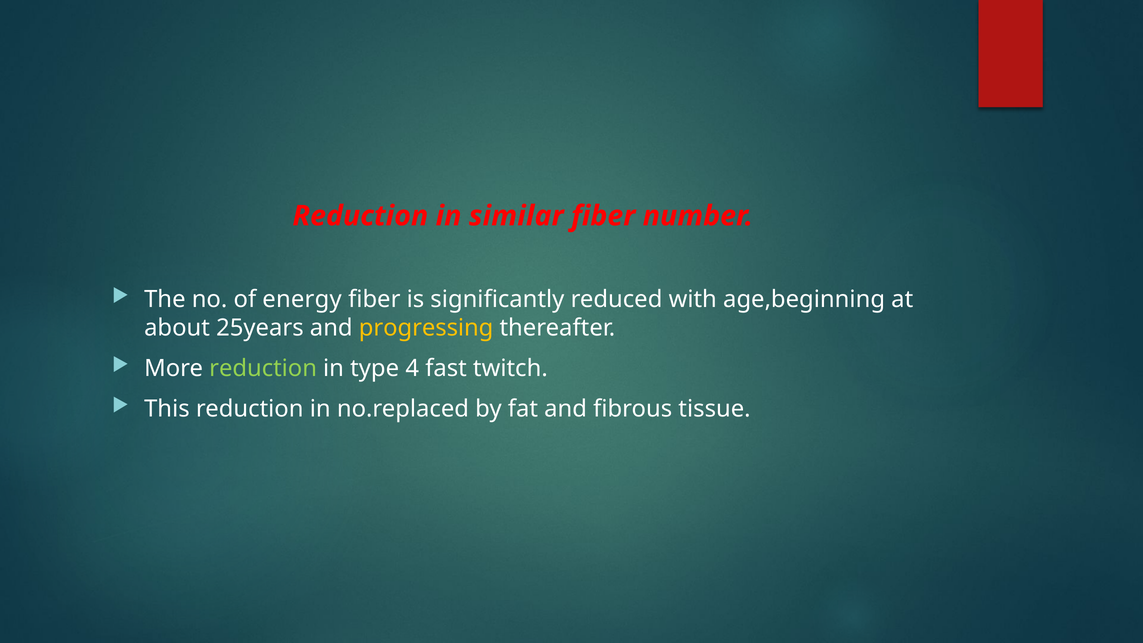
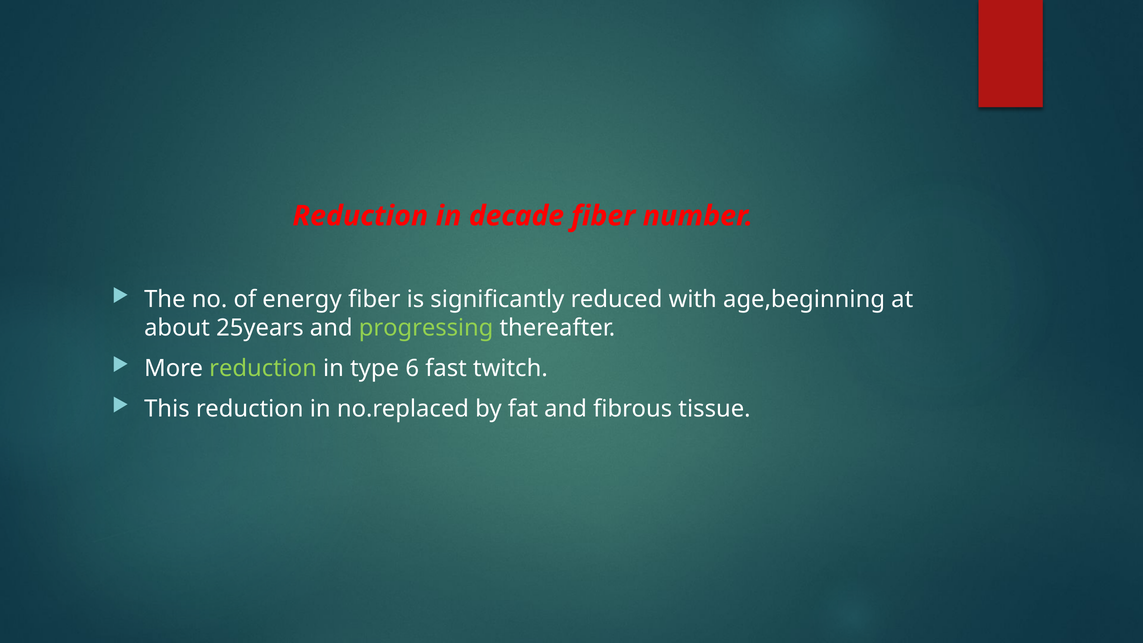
similar: similar -> decade
progressing colour: yellow -> light green
4: 4 -> 6
